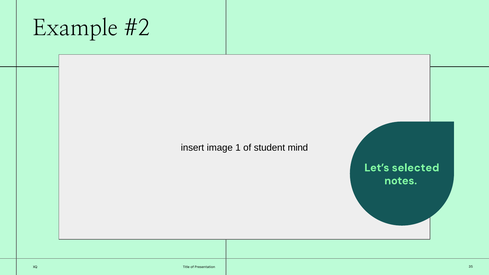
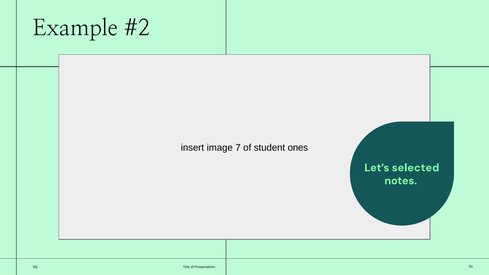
1: 1 -> 7
mind: mind -> ones
